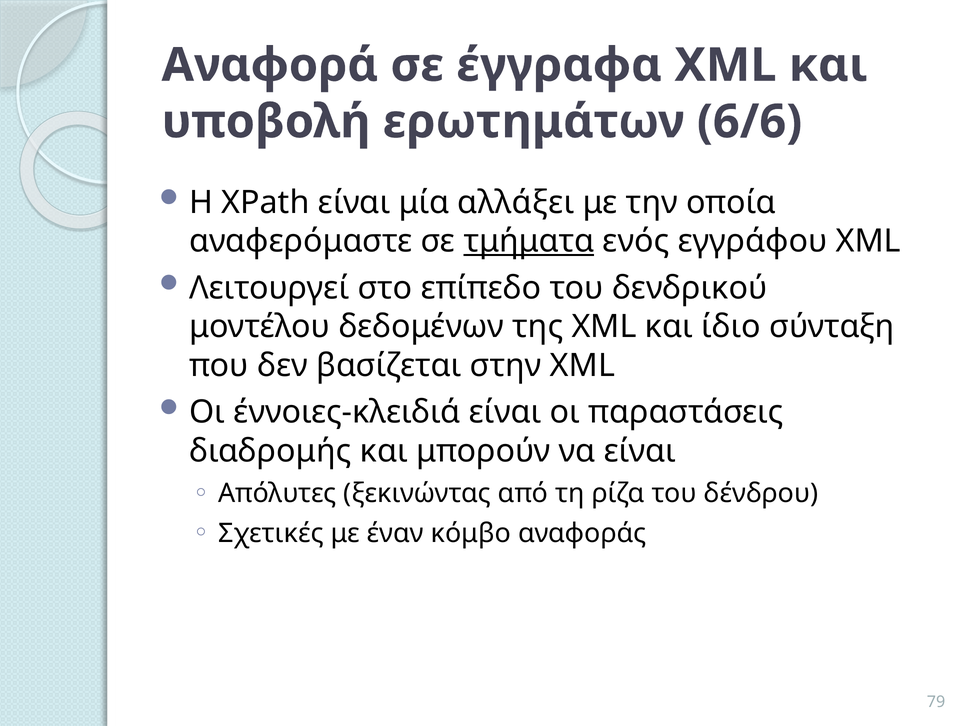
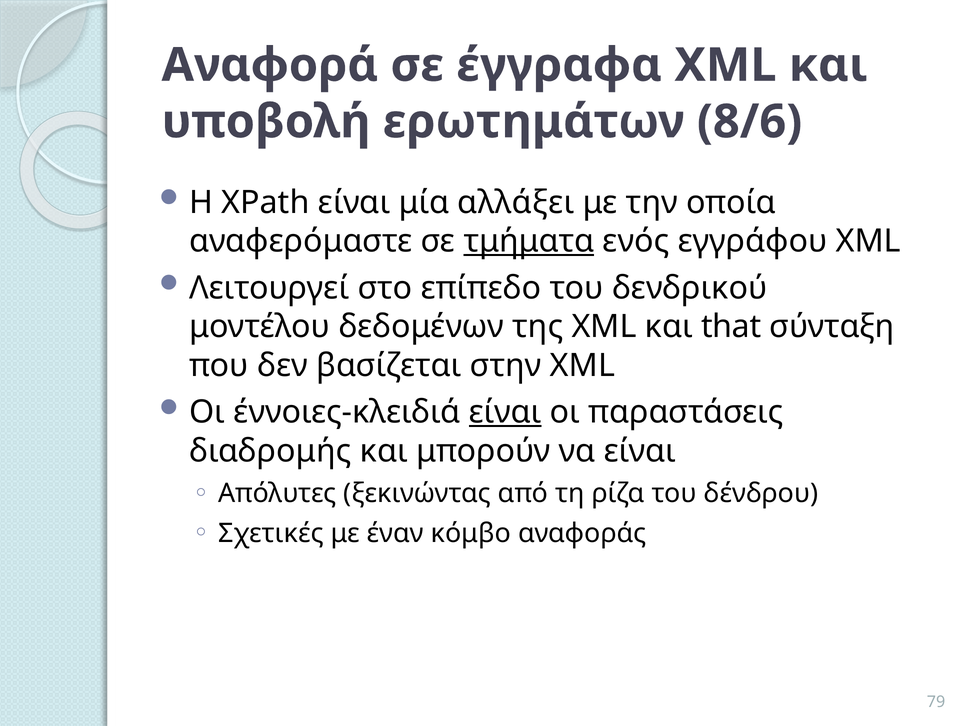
6/6: 6/6 -> 8/6
ίδιο: ίδιο -> that
είναι at (505, 412) underline: none -> present
